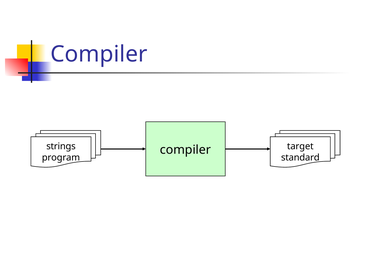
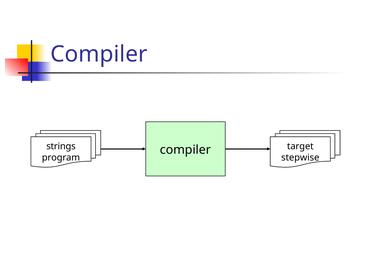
standard: standard -> stepwise
